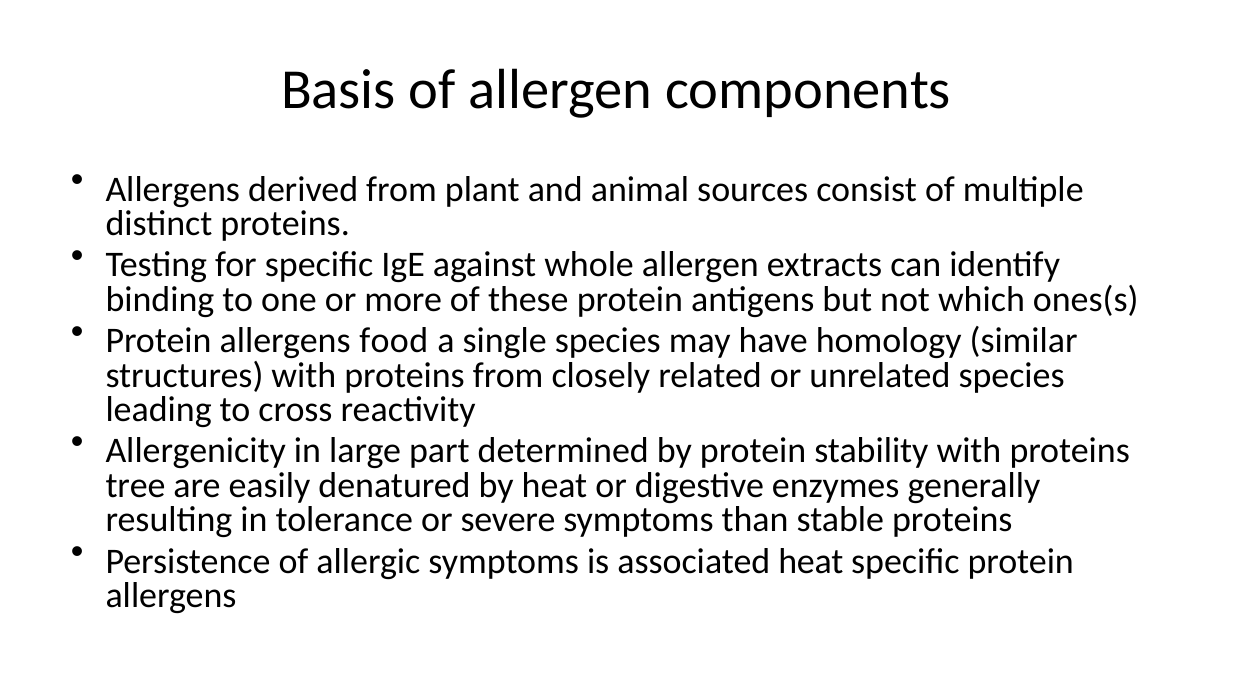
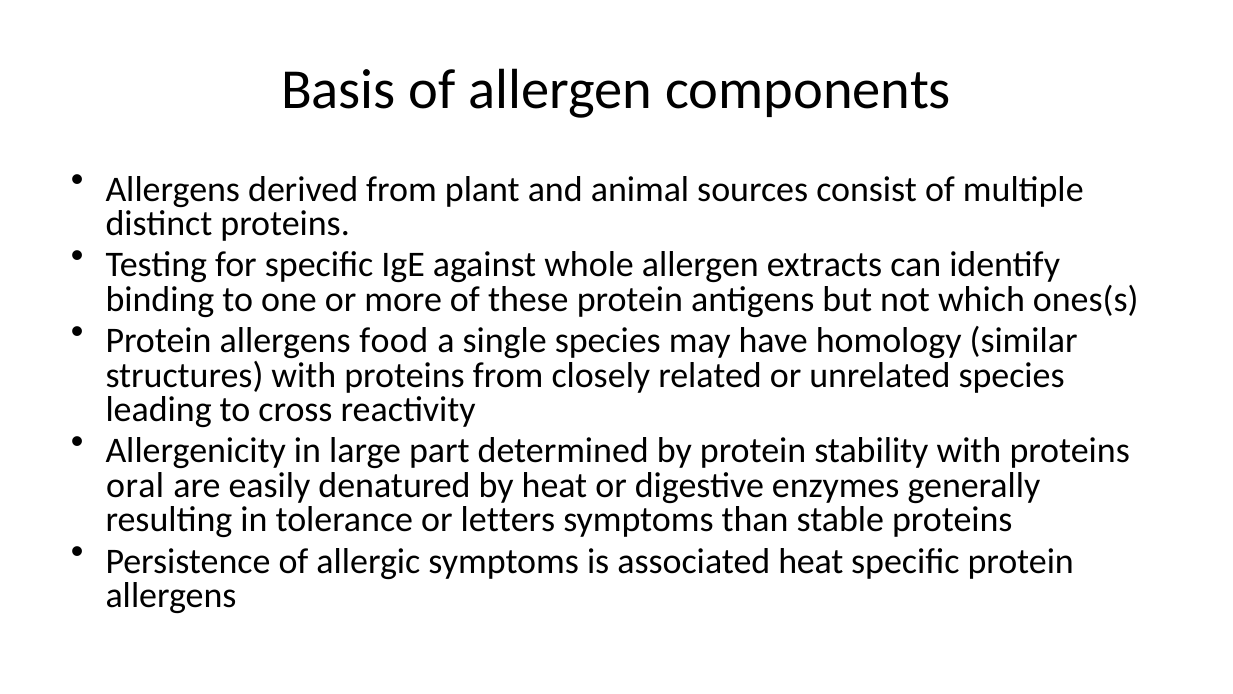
tree: tree -> oral
severe: severe -> letters
